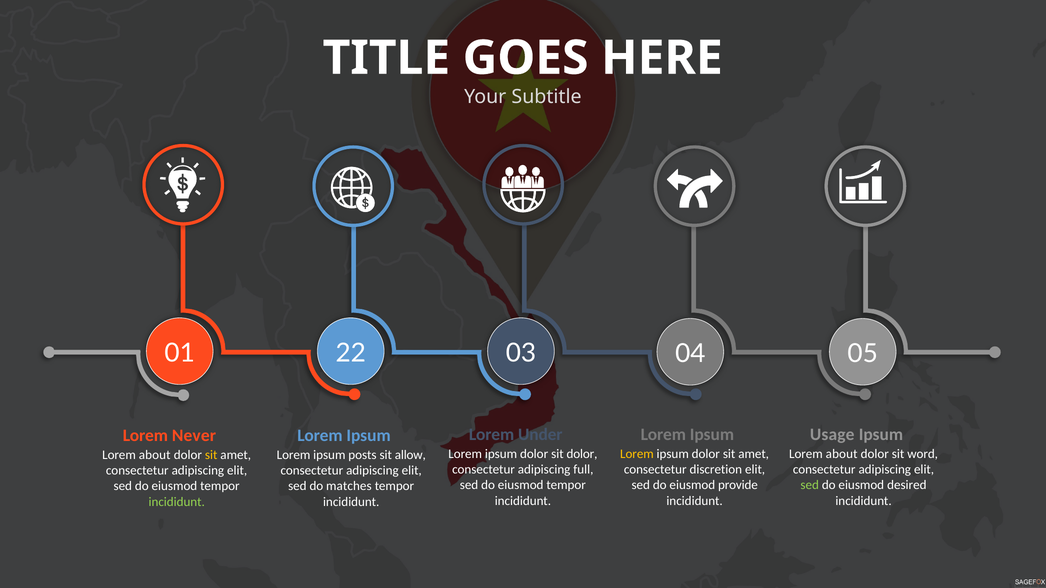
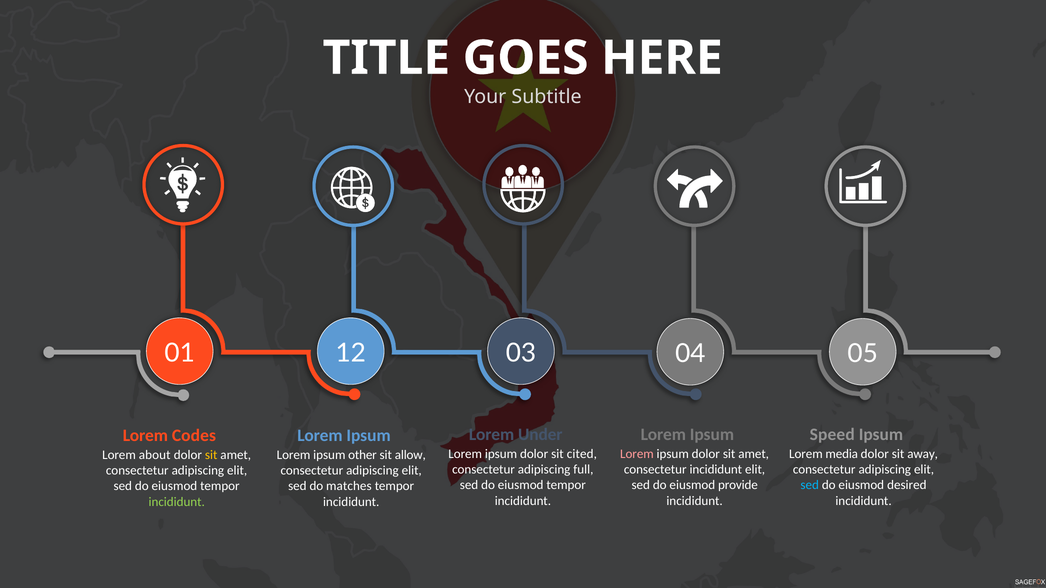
22: 22 -> 12
Usage: Usage -> Speed
Never: Never -> Codes
sit dolor: dolor -> cited
Lorem at (637, 454) colour: yellow -> pink
about at (842, 454): about -> media
word: word -> away
posts: posts -> other
consectetur discretion: discretion -> incididunt
sed at (810, 485) colour: light green -> light blue
